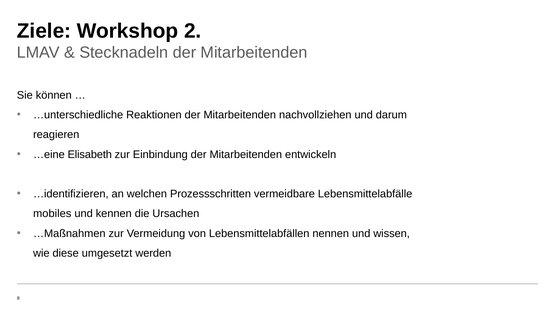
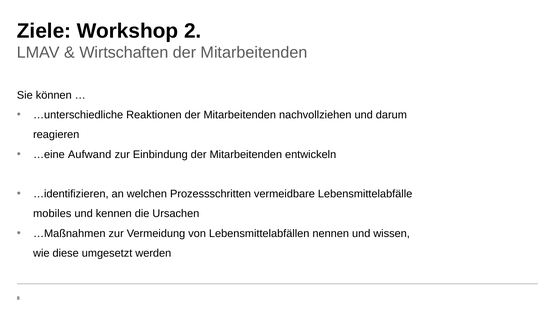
Stecknadeln: Stecknadeln -> Wirtschaften
Elisabeth: Elisabeth -> Aufwand
